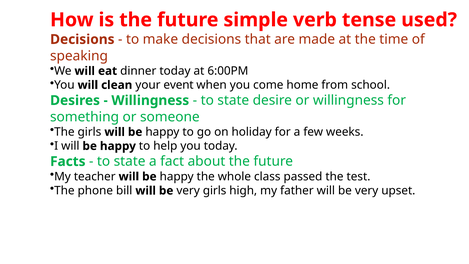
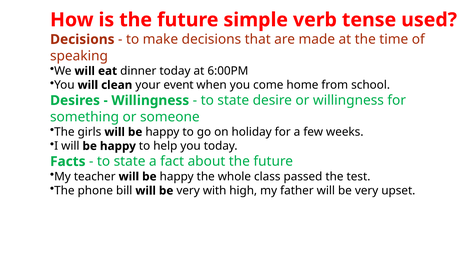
very girls: girls -> with
